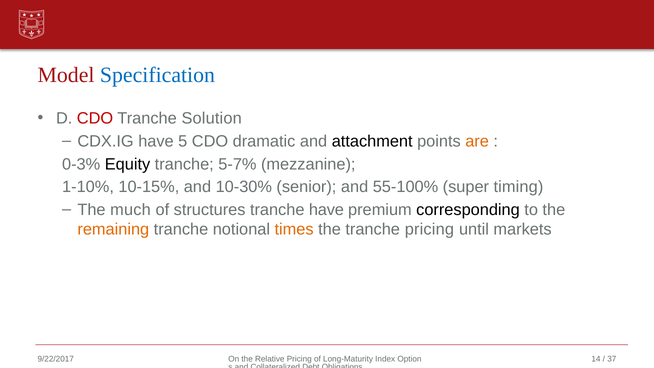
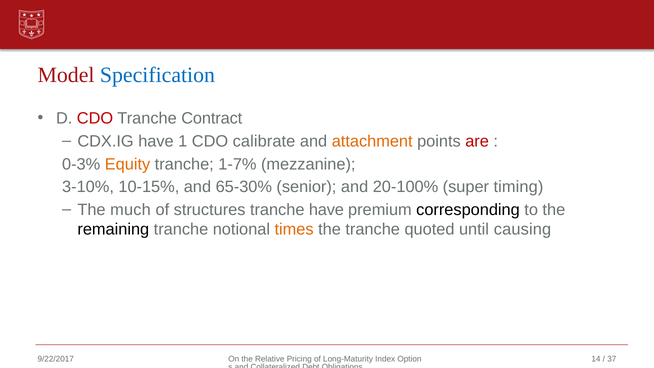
Solution: Solution -> Contract
5: 5 -> 1
dramatic: dramatic -> calibrate
attachment colour: black -> orange
are colour: orange -> red
Equity colour: black -> orange
5-7%: 5-7% -> 1-7%
1-10%: 1-10% -> 3-10%
10-30%: 10-30% -> 65-30%
55-100%: 55-100% -> 20-100%
remaining colour: orange -> black
tranche pricing: pricing -> quoted
markets: markets -> causing
